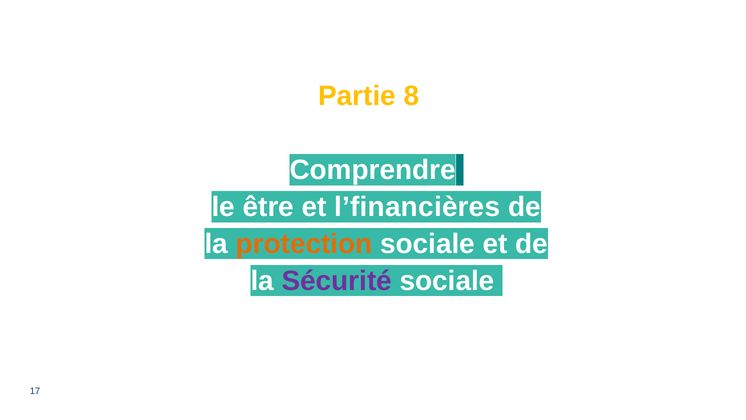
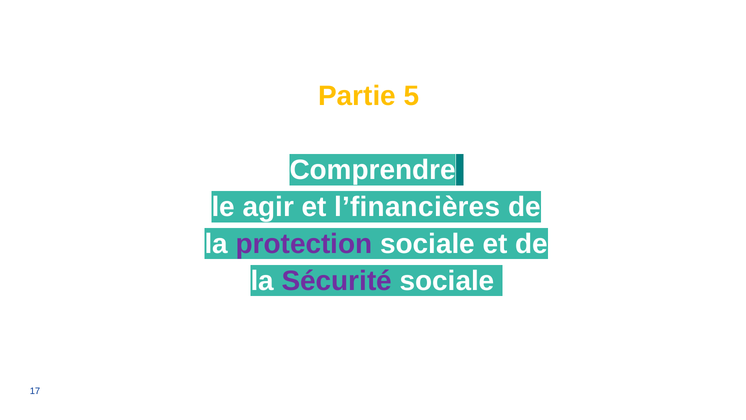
8: 8 -> 5
être: être -> agir
protection colour: orange -> purple
